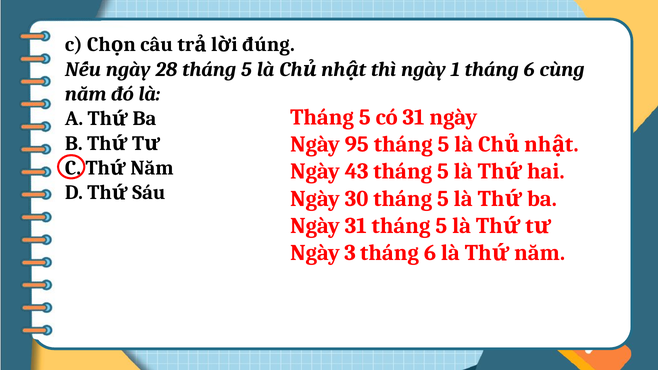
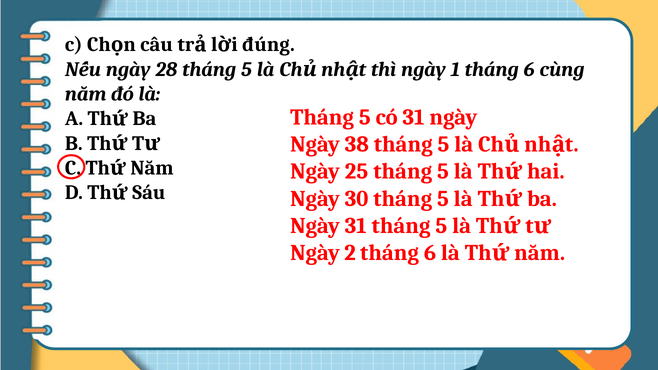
95: 95 -> 38
43: 43 -> 25
3: 3 -> 2
